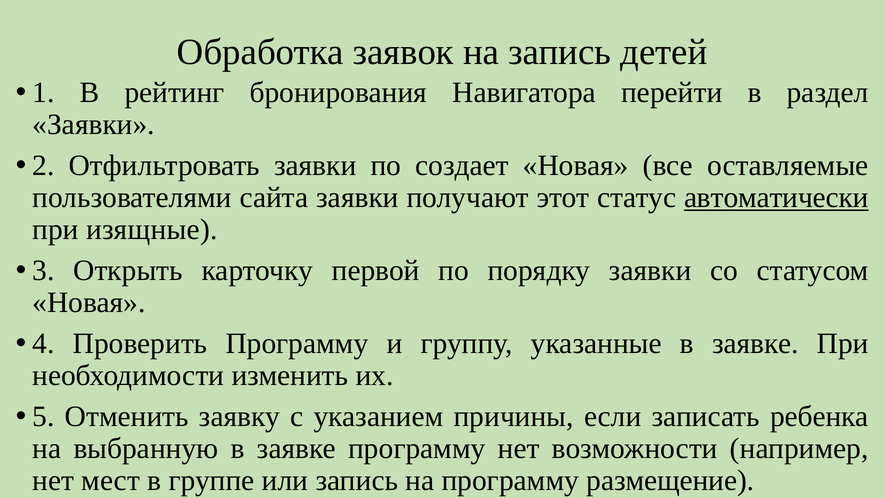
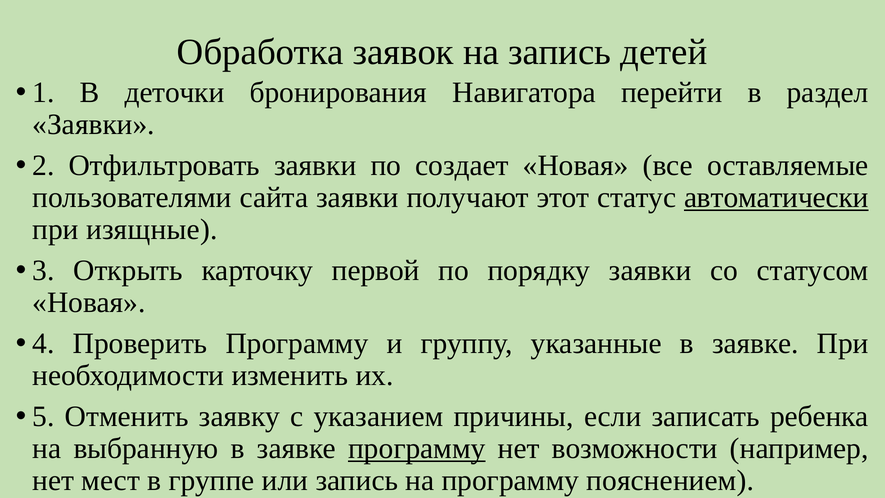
рейтинг: рейтинг -> деточки
программу at (417, 448) underline: none -> present
размещение: размещение -> пояснением
